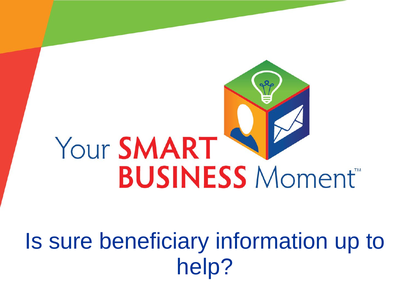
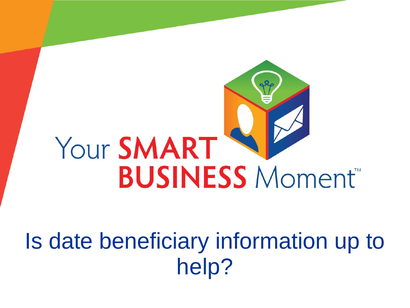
sure: sure -> date
